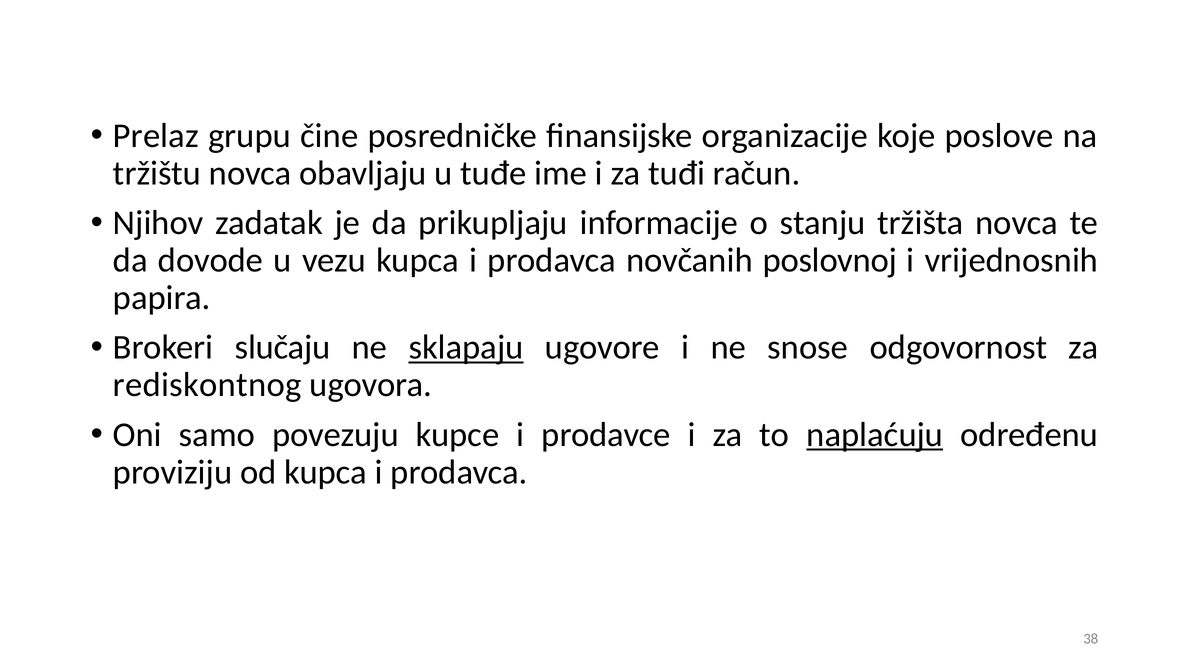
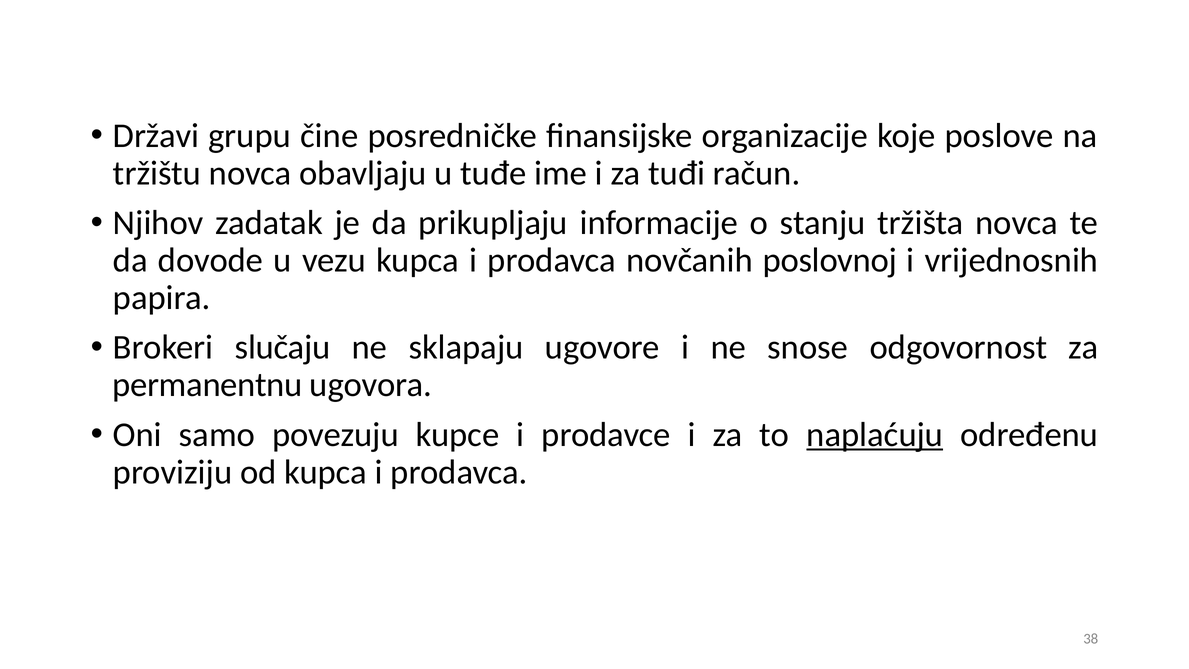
Prelaz: Prelaz -> Državi
sklapaju underline: present -> none
rediskontnog: rediskontnog -> permanentnu
